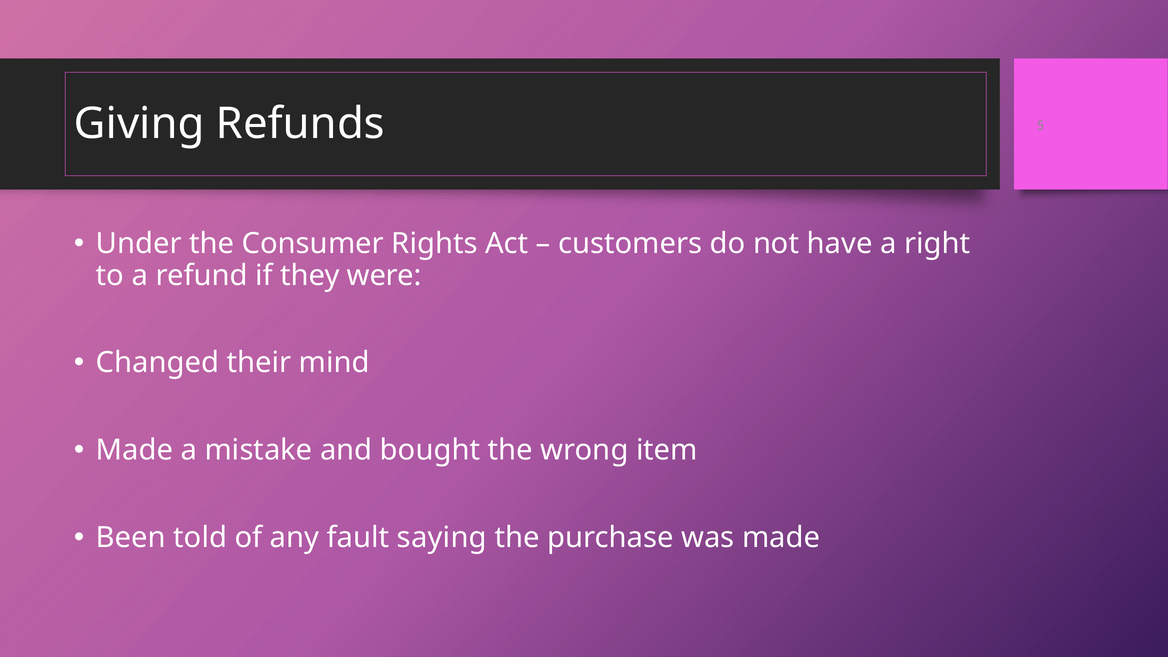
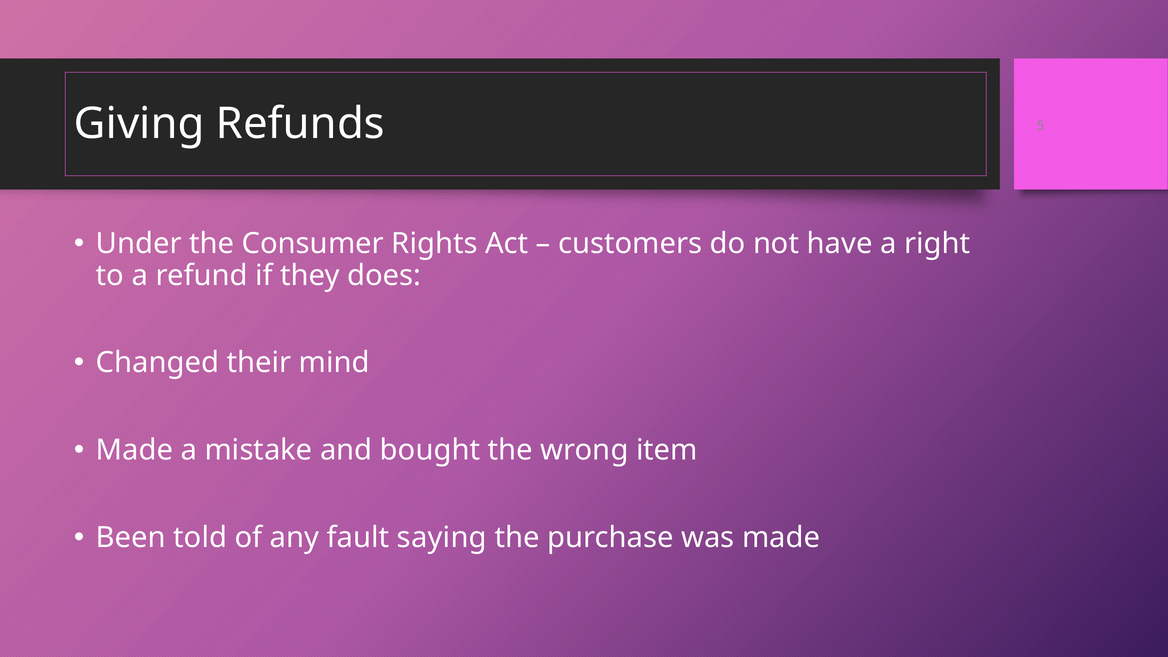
were: were -> does
